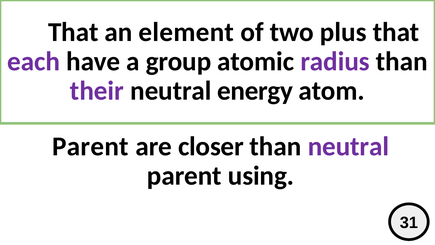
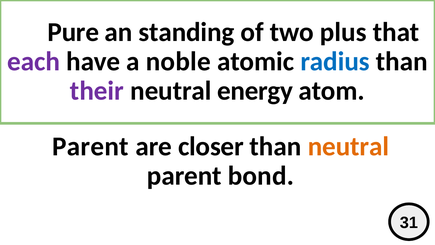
That at (73, 32): That -> Pure
element: element -> standing
group: group -> noble
radius colour: purple -> blue
neutral at (348, 146) colour: purple -> orange
using: using -> bond
